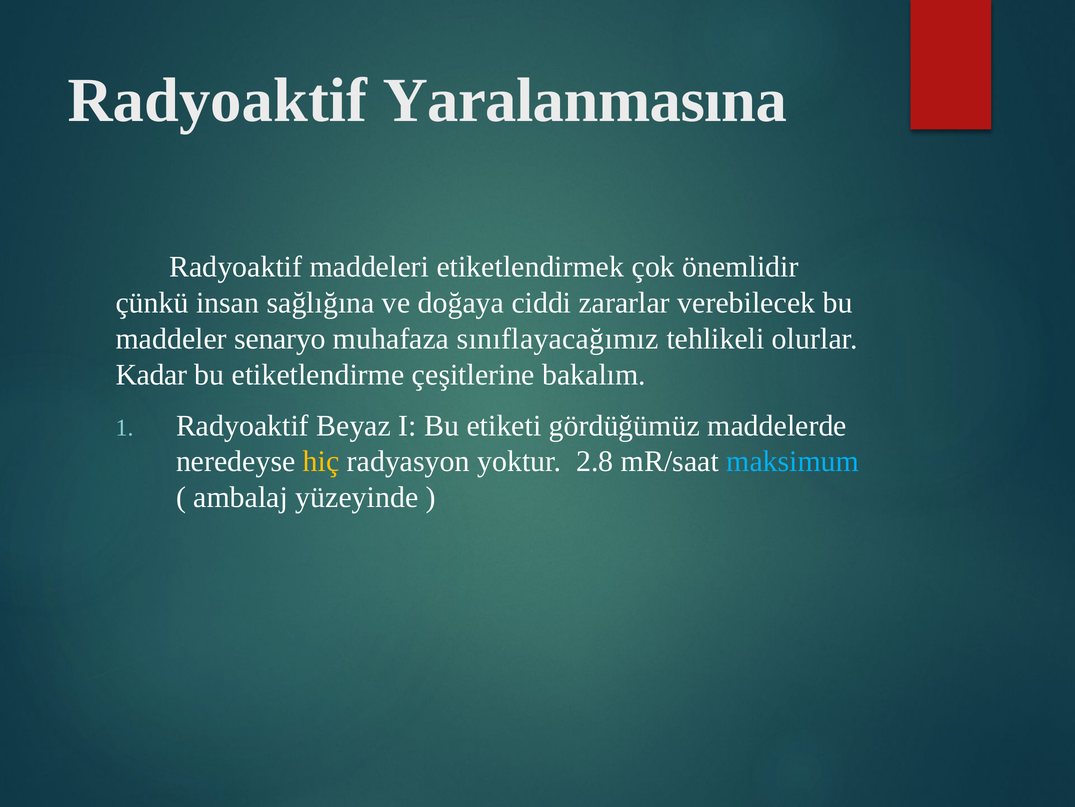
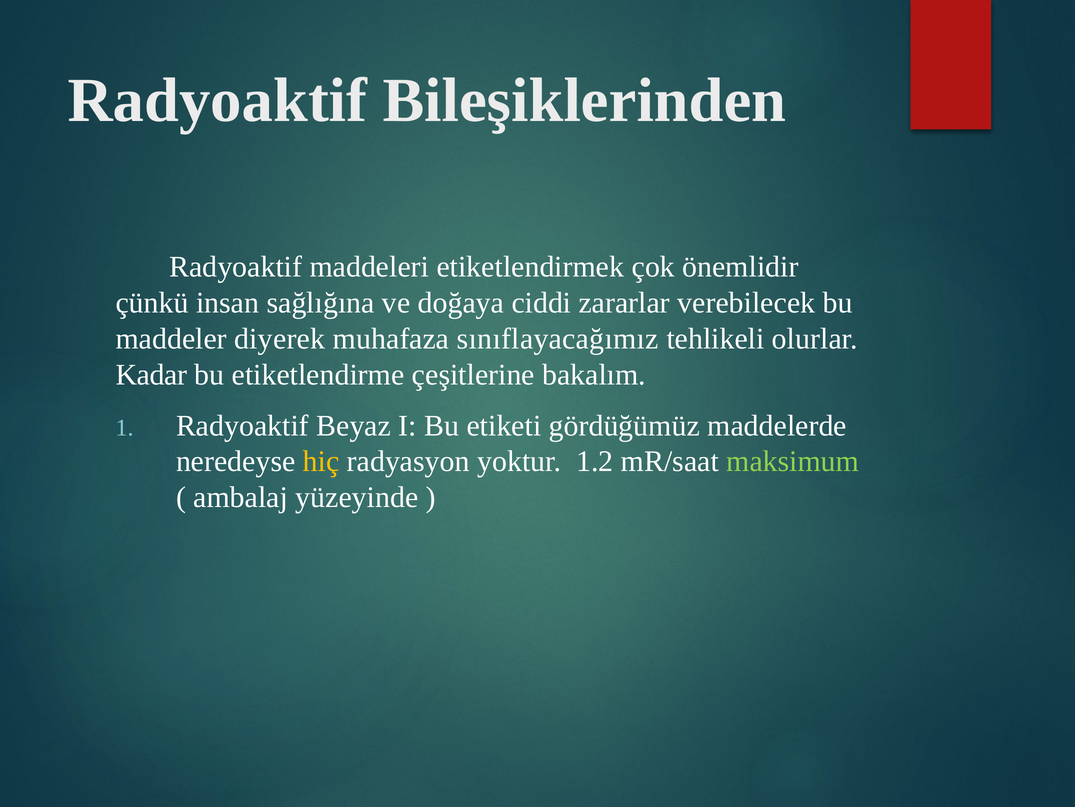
Yaralanmasına: Yaralanmasına -> Bileşiklerinden
senaryo: senaryo -> diyerek
2.8: 2.8 -> 1.2
maksimum colour: light blue -> light green
